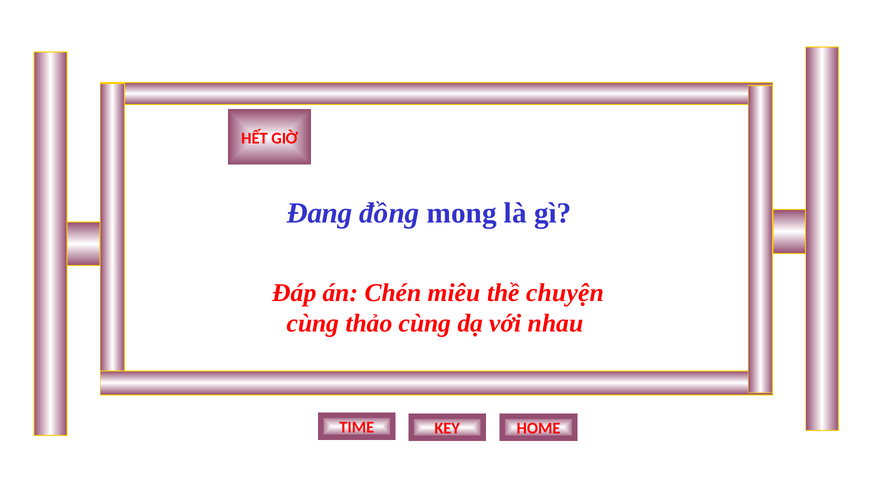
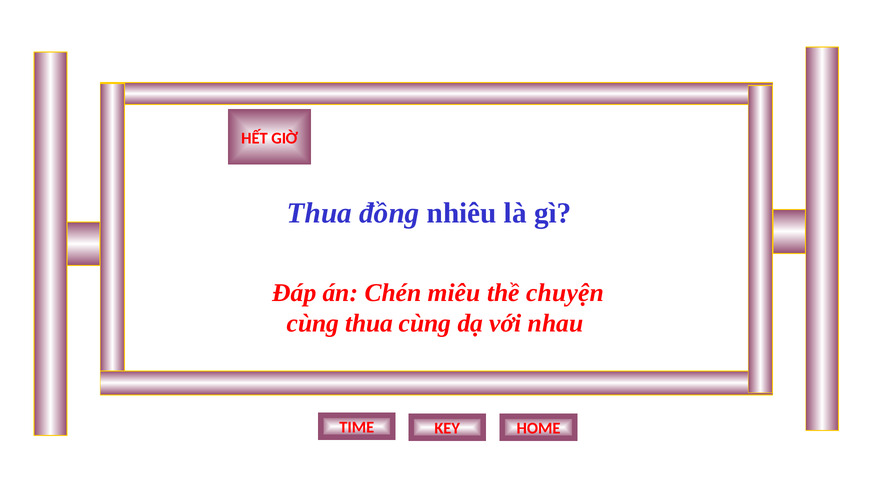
Đang at (320, 213): Đang -> Thua
mong: mong -> nhiêu
cùng thảo: thảo -> thua
